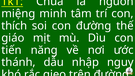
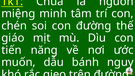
thích: thích -> chén
thánh: thánh -> muốn
nhập: nhập -> bánh
